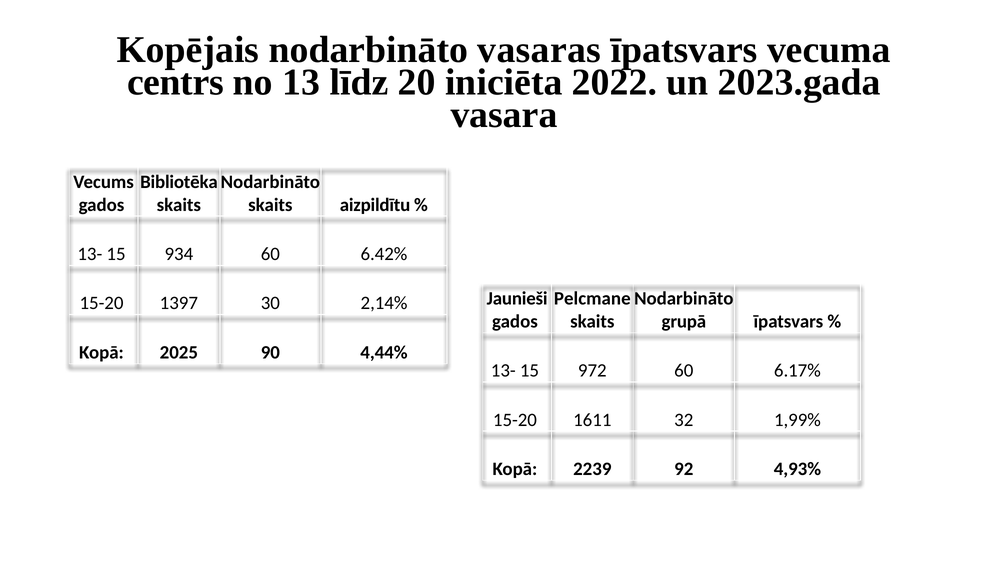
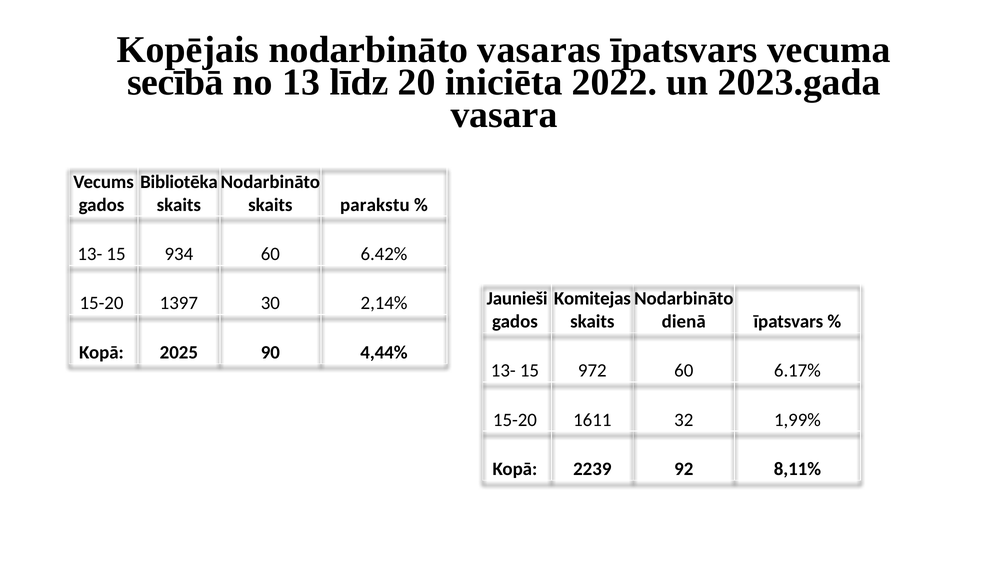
centrs: centrs -> secībā
aizpildītu: aizpildītu -> parakstu
Pelcmane: Pelcmane -> Komitejas
grupā: grupā -> dienā
4,93%: 4,93% -> 8,11%
